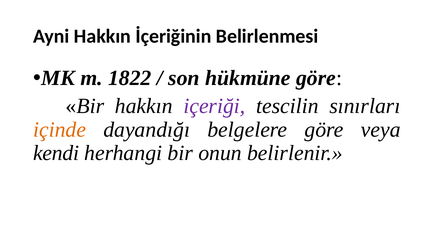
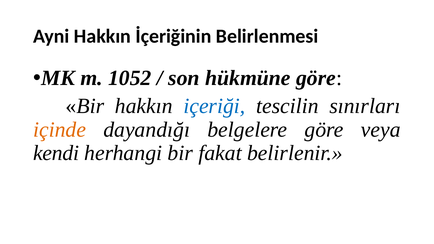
1822: 1822 -> 1052
içeriği colour: purple -> blue
onun: onun -> fakat
